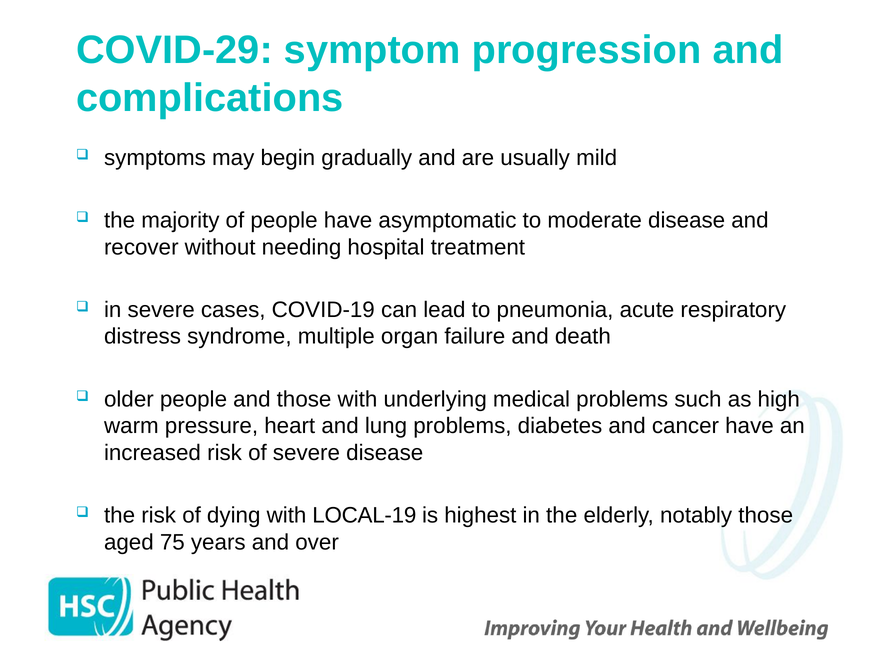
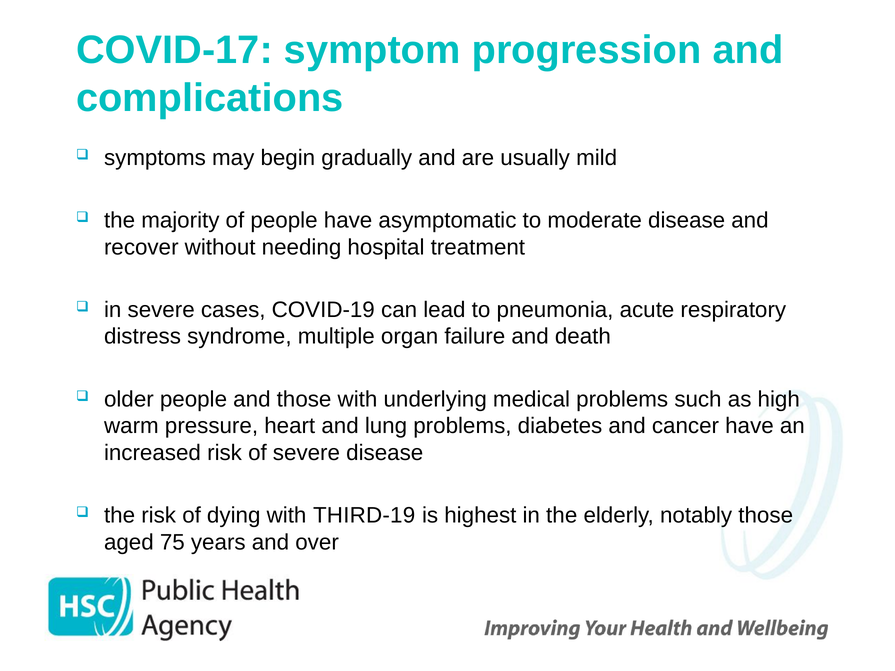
COVID-29: COVID-29 -> COVID-17
LOCAL-19: LOCAL-19 -> THIRD-19
